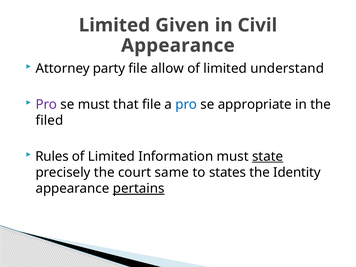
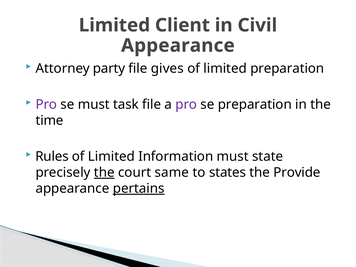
Given: Given -> Client
allow: allow -> gives
limited understand: understand -> preparation
that: that -> task
pro at (186, 104) colour: blue -> purple
se appropriate: appropriate -> preparation
filed: filed -> time
state underline: present -> none
the at (104, 172) underline: none -> present
Identity: Identity -> Provide
